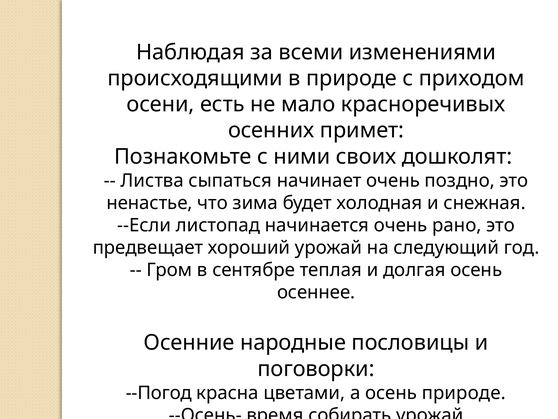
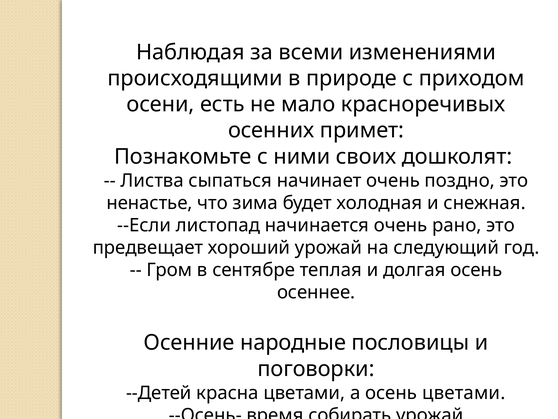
--Погод: --Погод -> --Детей
осень природе: природе -> цветами
